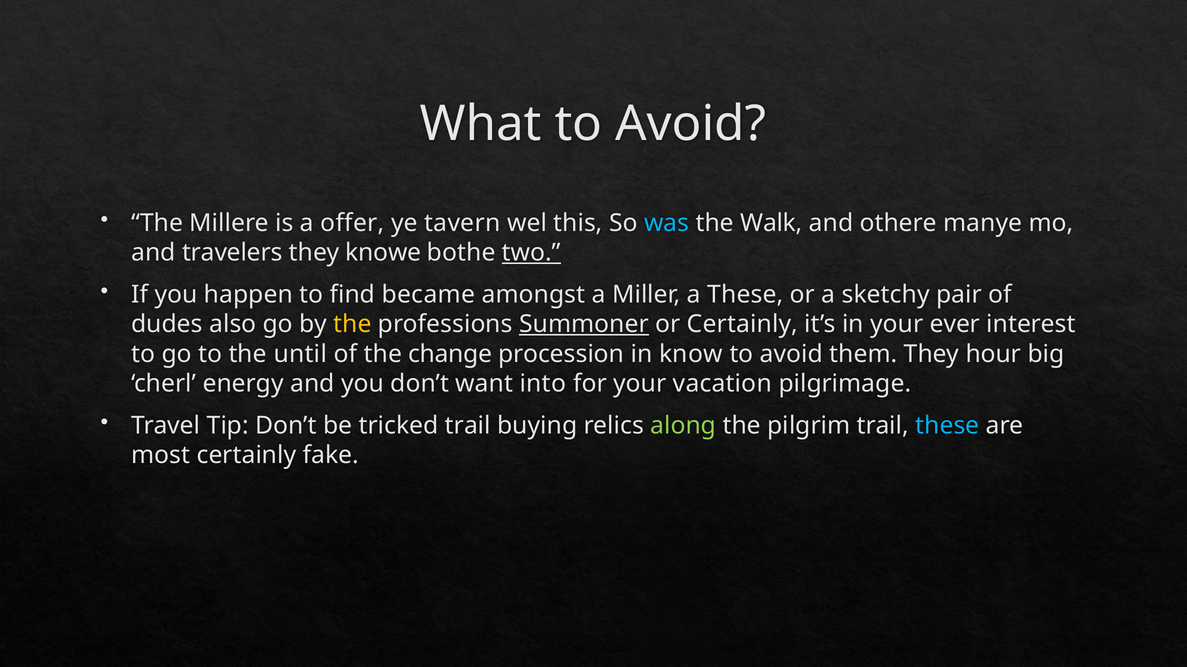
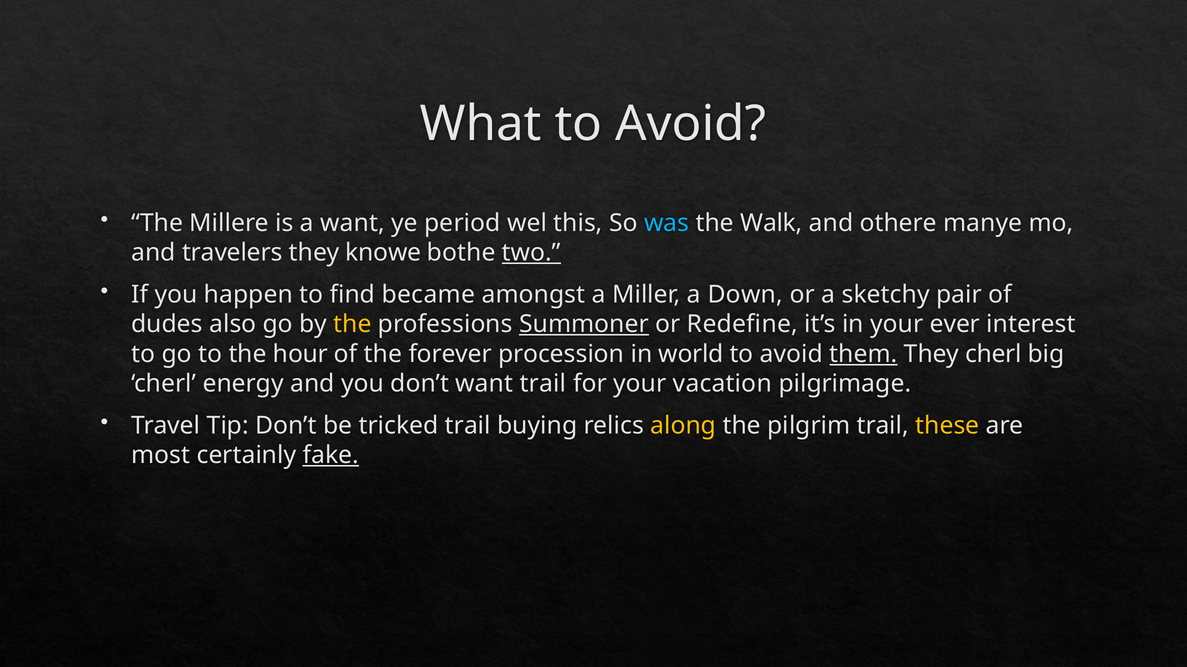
a offer: offer -> want
tavern: tavern -> period
a These: These -> Down
or Certainly: Certainly -> Redefine
until: until -> hour
change: change -> forever
know: know -> world
them underline: none -> present
They hour: hour -> cherl
want into: into -> trail
along colour: light green -> yellow
these at (947, 426) colour: light blue -> yellow
fake underline: none -> present
